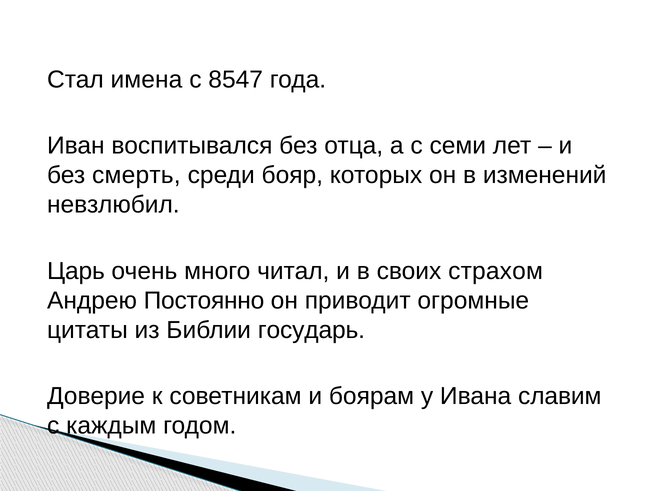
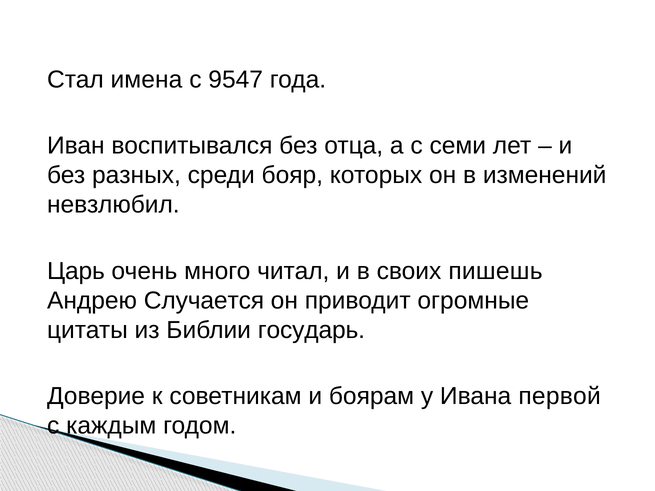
8547: 8547 -> 9547
смерть: смерть -> разных
страхом: страхом -> пишешь
Постоянно: Постоянно -> Случается
славим: славим -> первой
